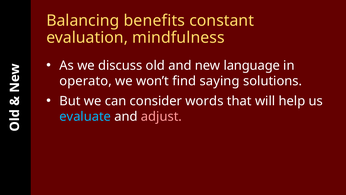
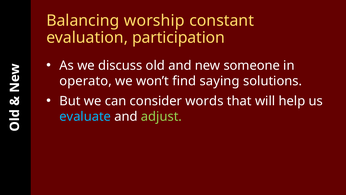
benefits: benefits -> worship
mindfulness: mindfulness -> participation
language: language -> someone
adjust colour: pink -> light green
